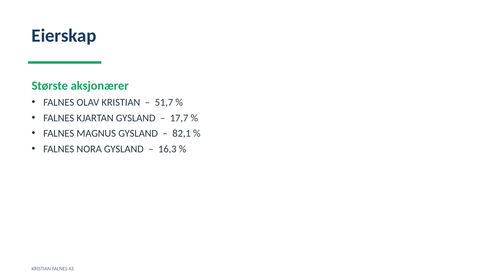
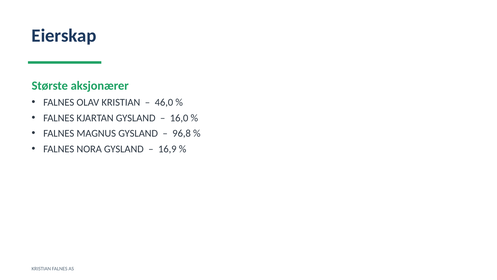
51,7: 51,7 -> 46,0
17,7: 17,7 -> 16,0
82,1: 82,1 -> 96,8
16,3: 16,3 -> 16,9
